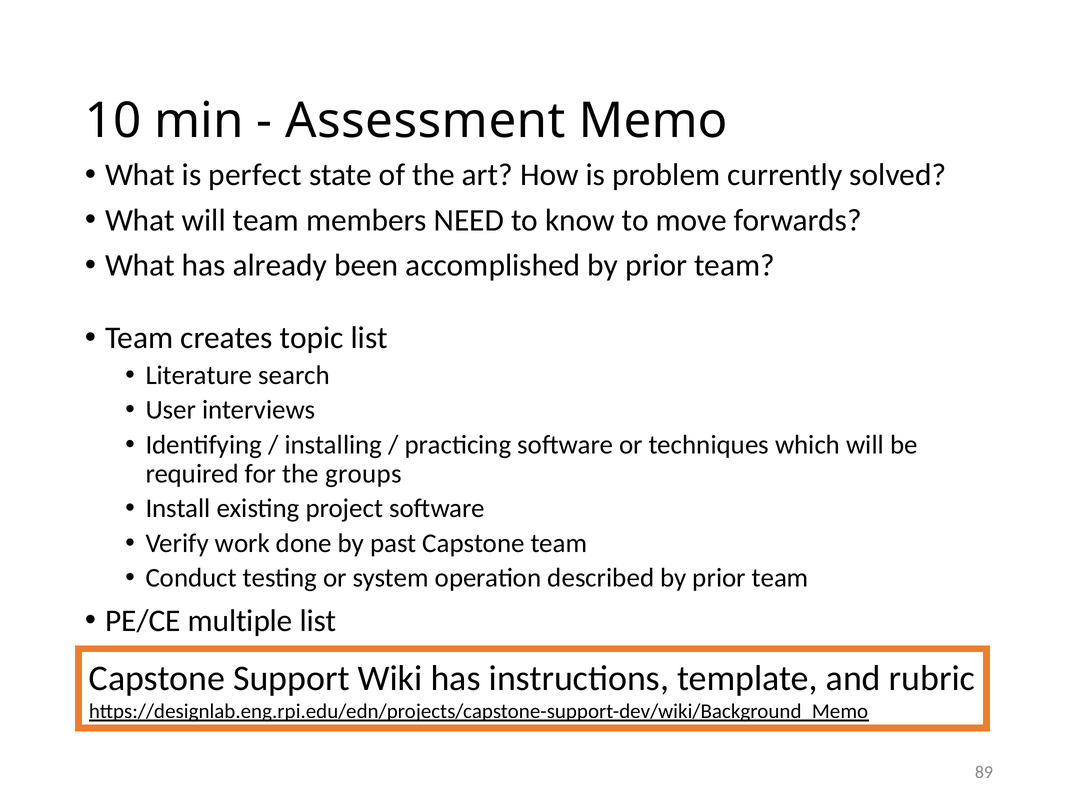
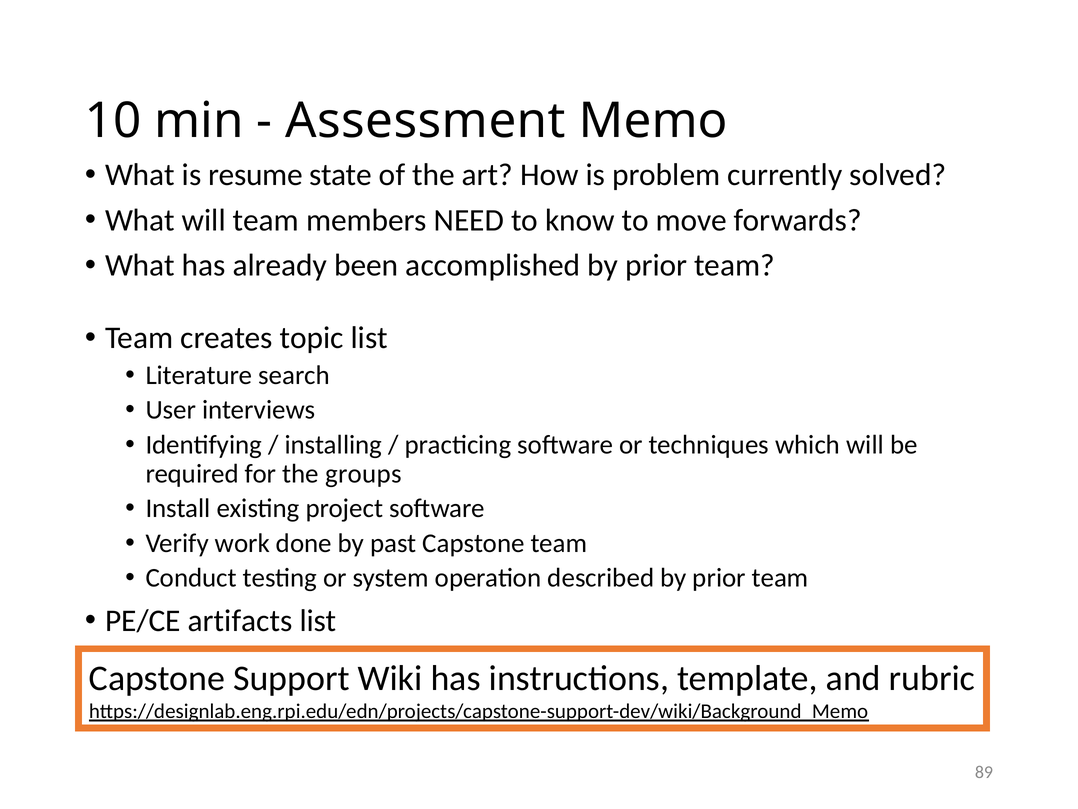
perfect: perfect -> resume
multiple: multiple -> artifacts
